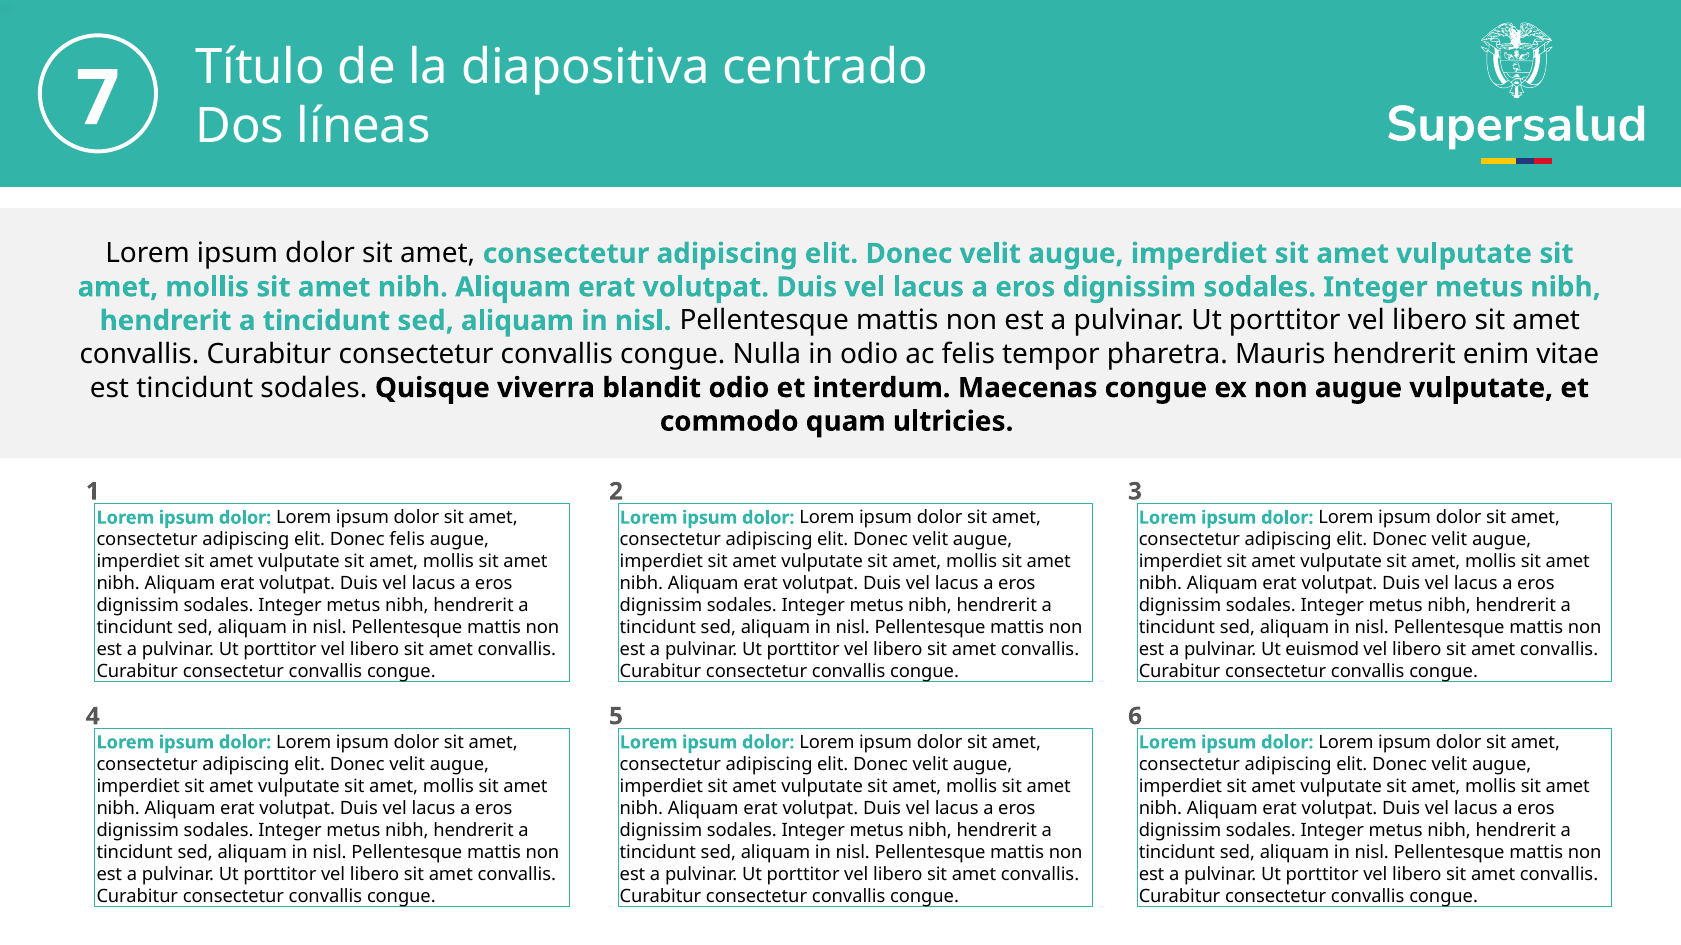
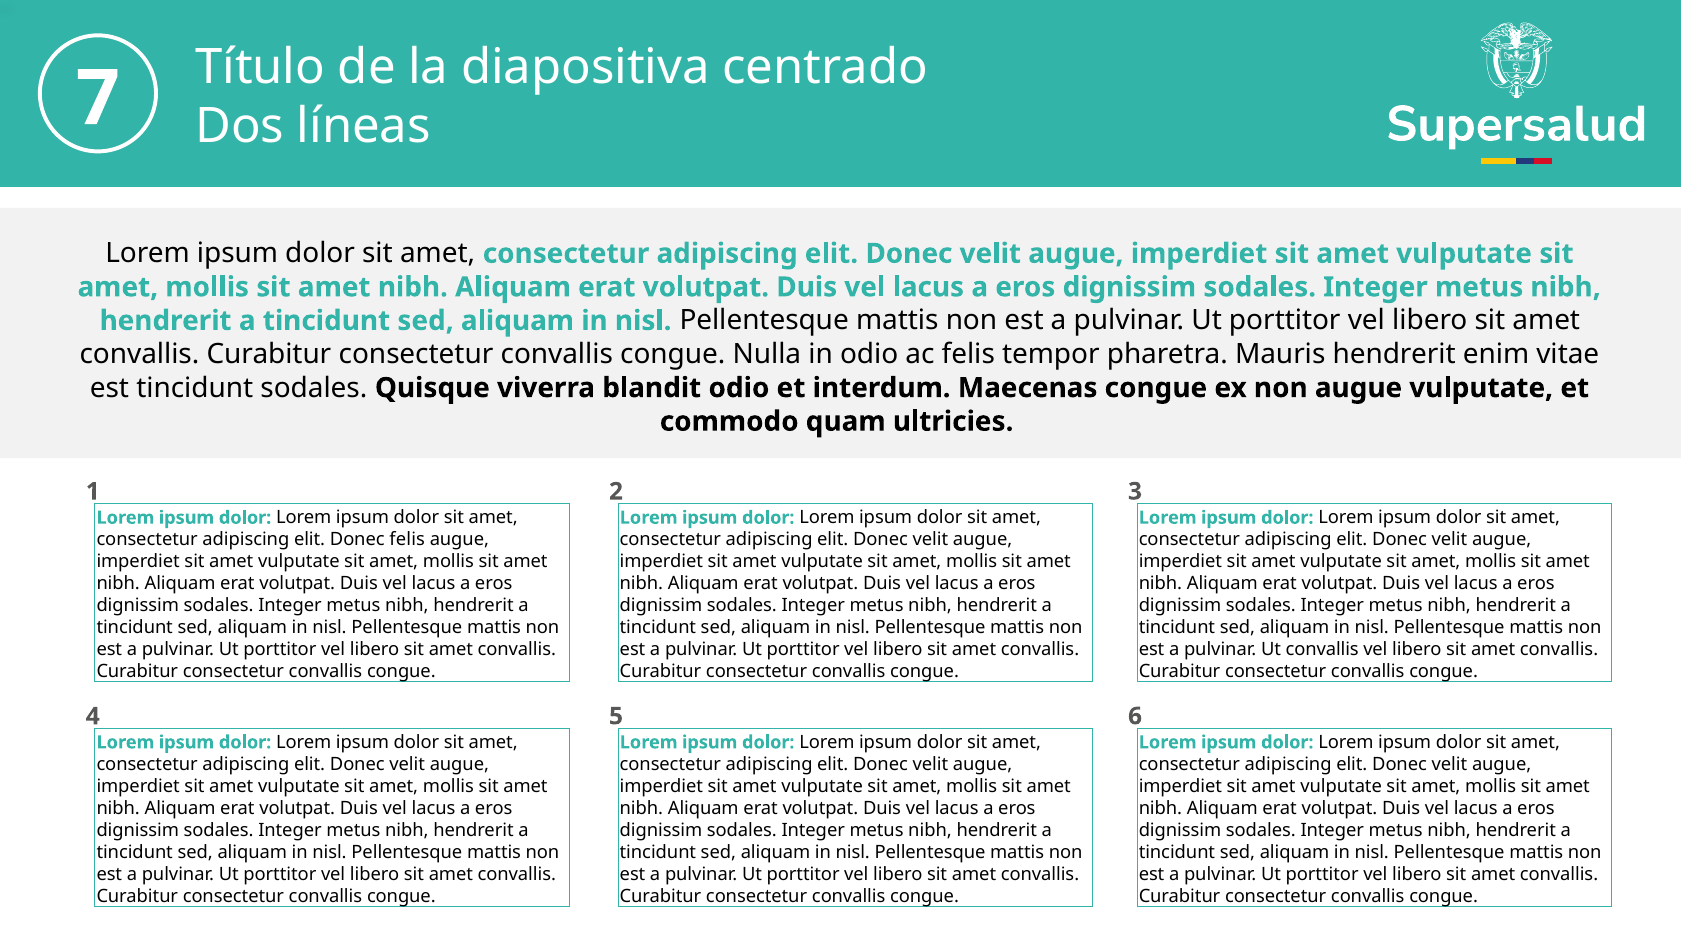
Ut euismod: euismod -> convallis
